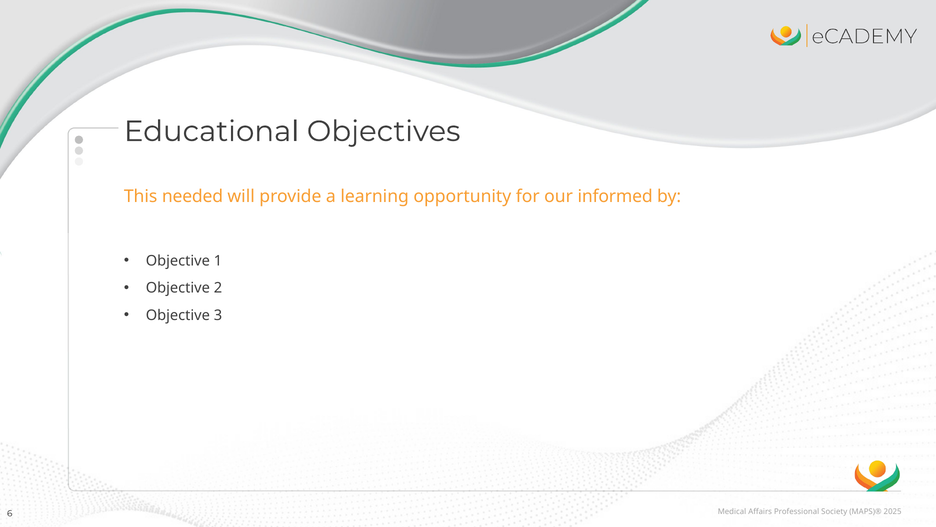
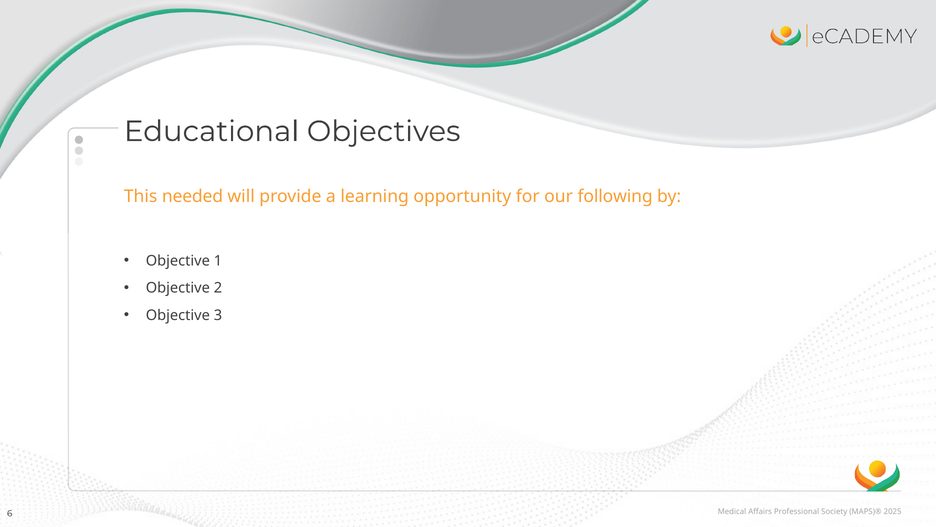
informed: informed -> following
